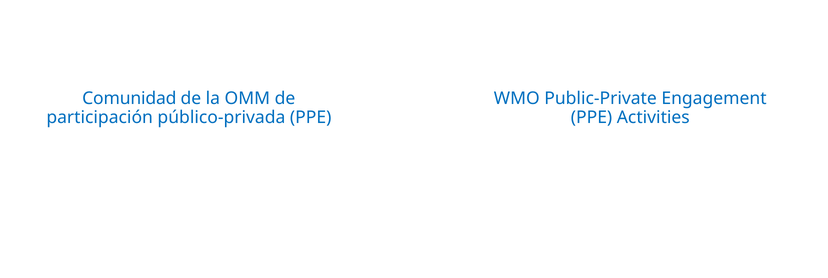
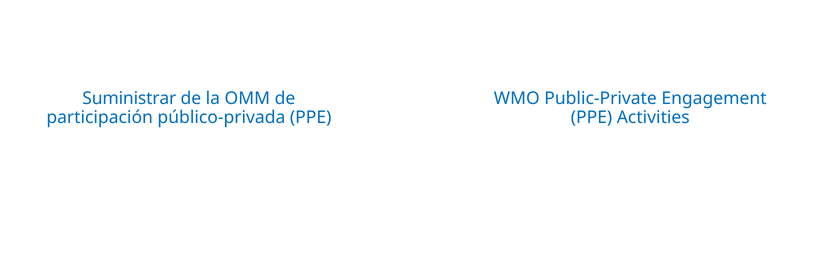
Comunidad: Comunidad -> Suministrar
